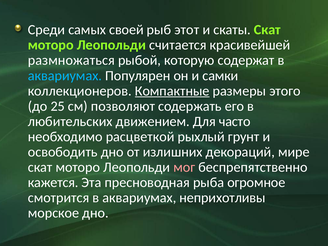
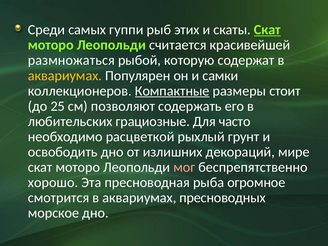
своей: своей -> гуппи
этот: этот -> этих
Скат at (267, 30) underline: none -> present
аквариумах at (65, 76) colour: light blue -> yellow
этого: этого -> стоит
движением: движением -> грациозные
кажется: кажется -> хорошо
неприхотливы: неприхотливы -> пресноводных
